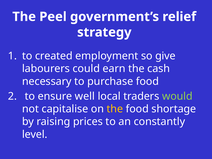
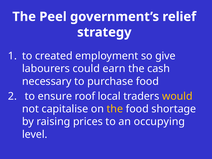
well: well -> roof
would colour: light green -> yellow
constantly: constantly -> occupying
